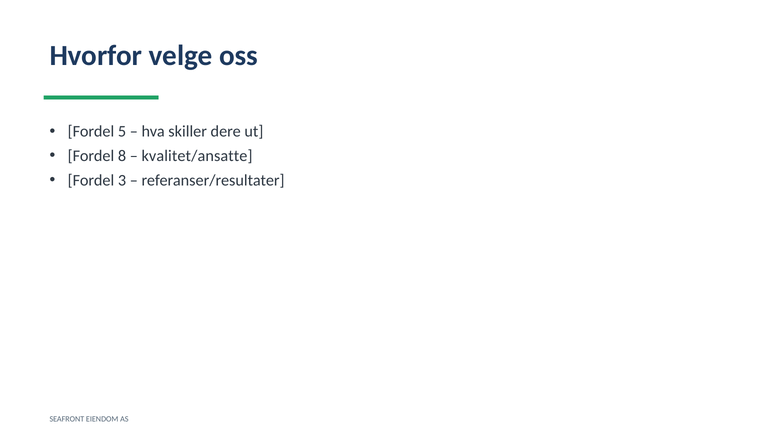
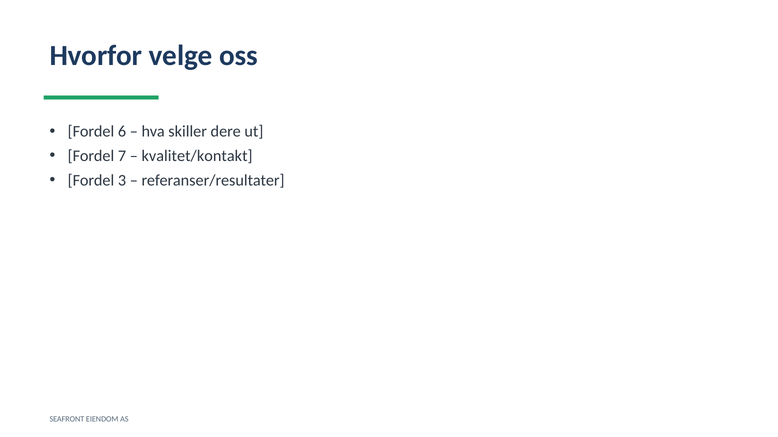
5: 5 -> 6
8: 8 -> 7
kvalitet/ansatte: kvalitet/ansatte -> kvalitet/kontakt
